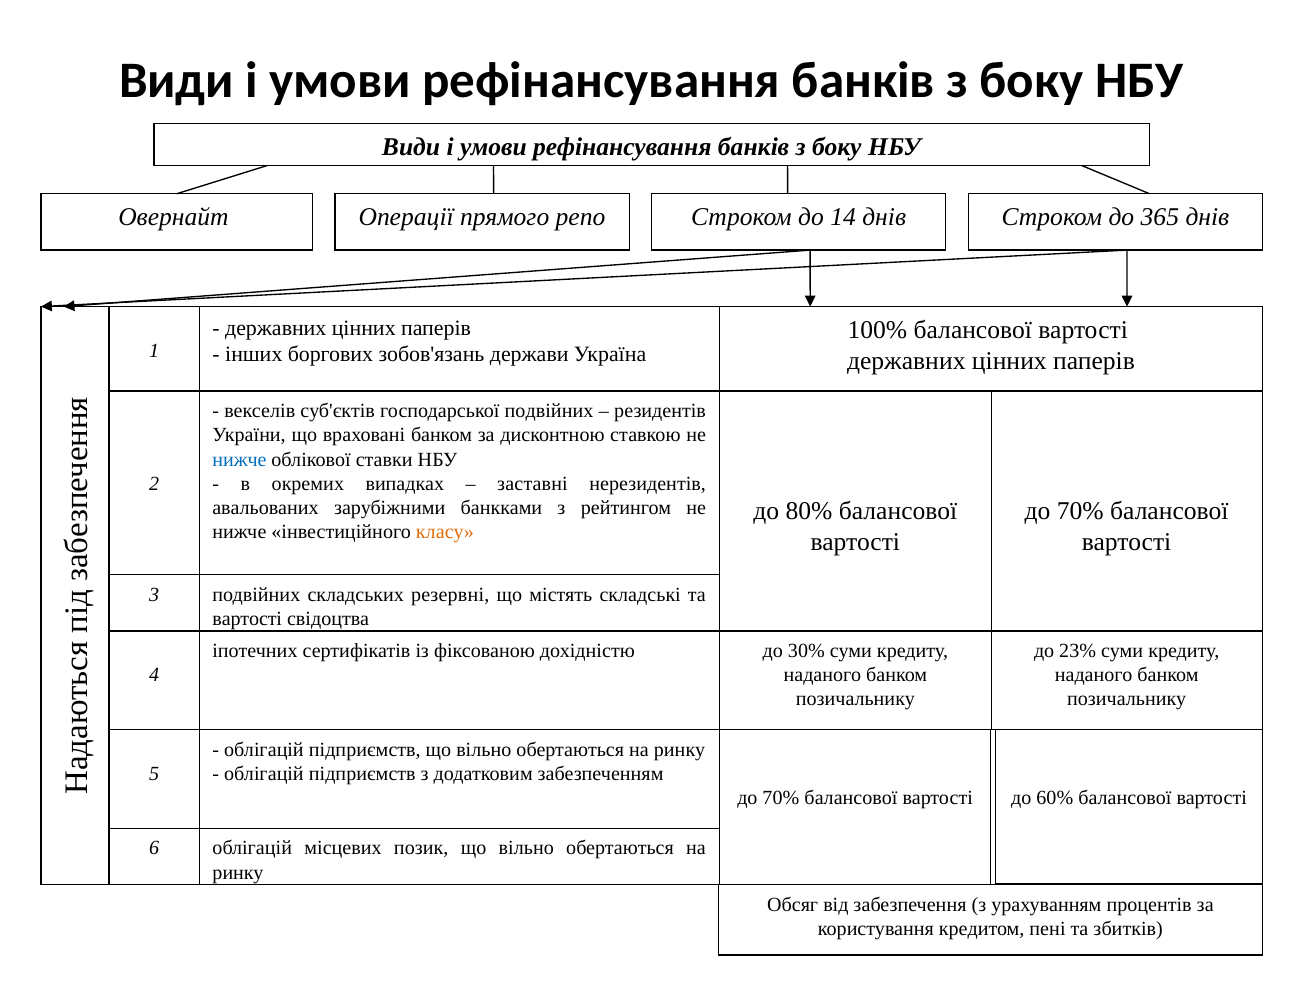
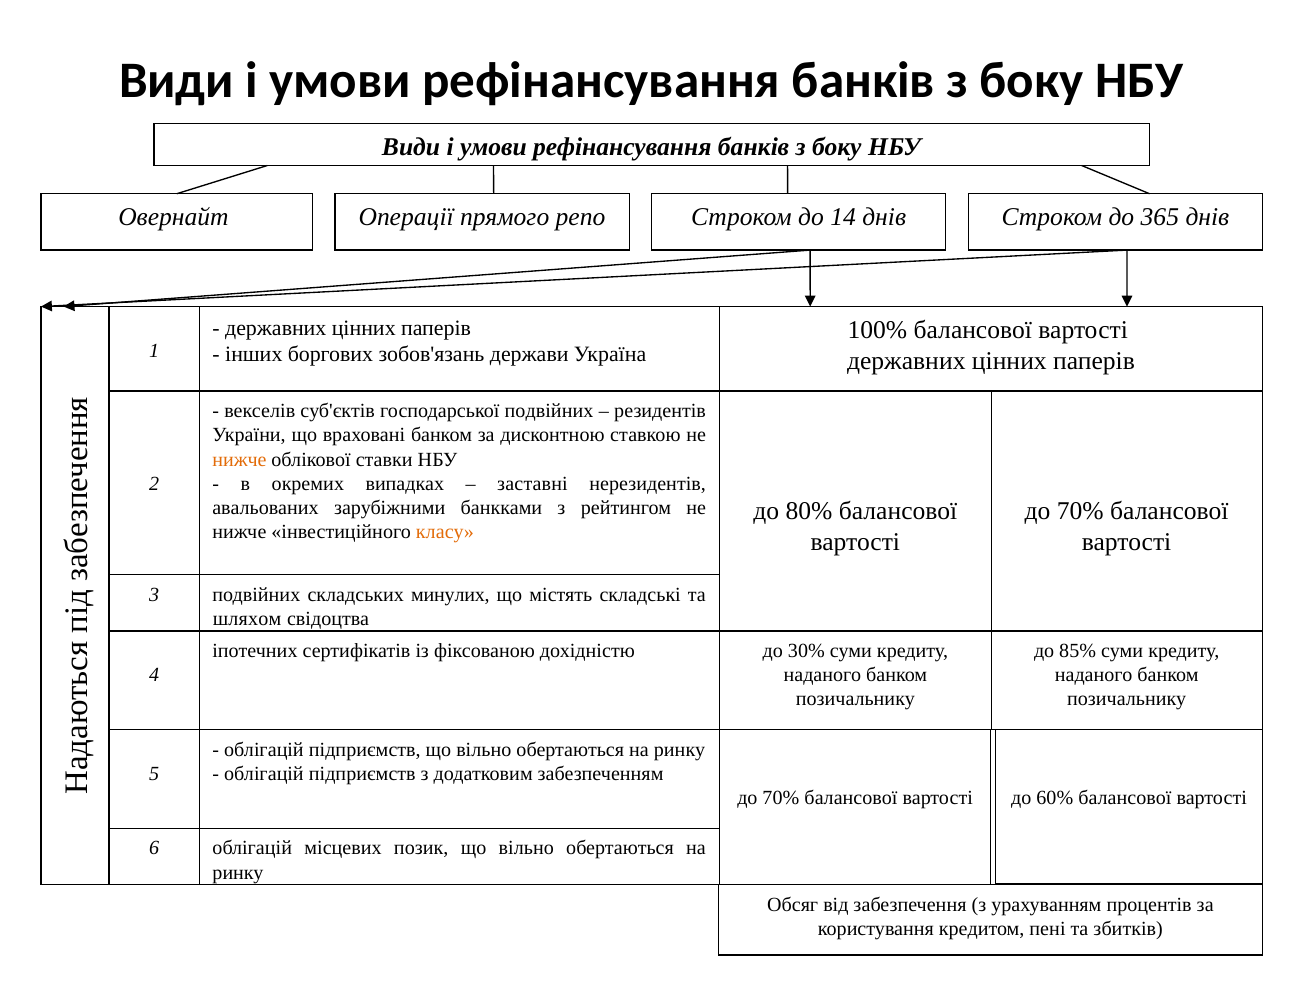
нижче at (239, 459) colour: blue -> orange
резервні: резервні -> минулих
вартості at (247, 618): вартості -> шляхом
23%: 23% -> 85%
